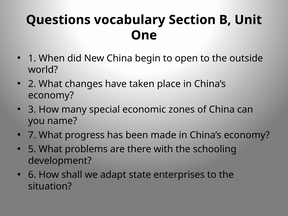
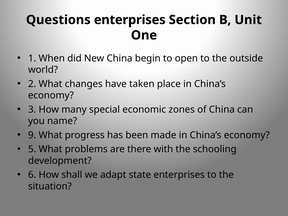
Questions vocabulary: vocabulary -> enterprises
7: 7 -> 9
